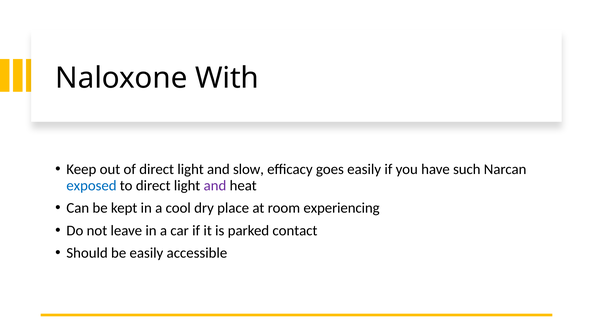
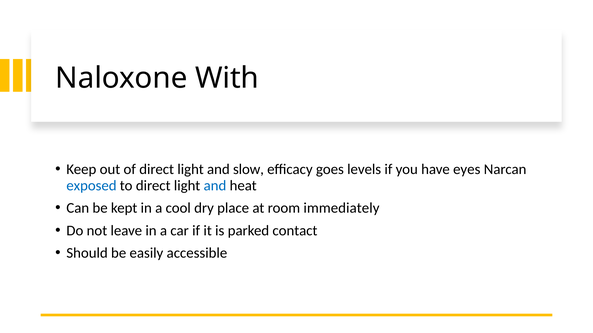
goes easily: easily -> levels
such: such -> eyes
and at (215, 186) colour: purple -> blue
experiencing: experiencing -> immediately
